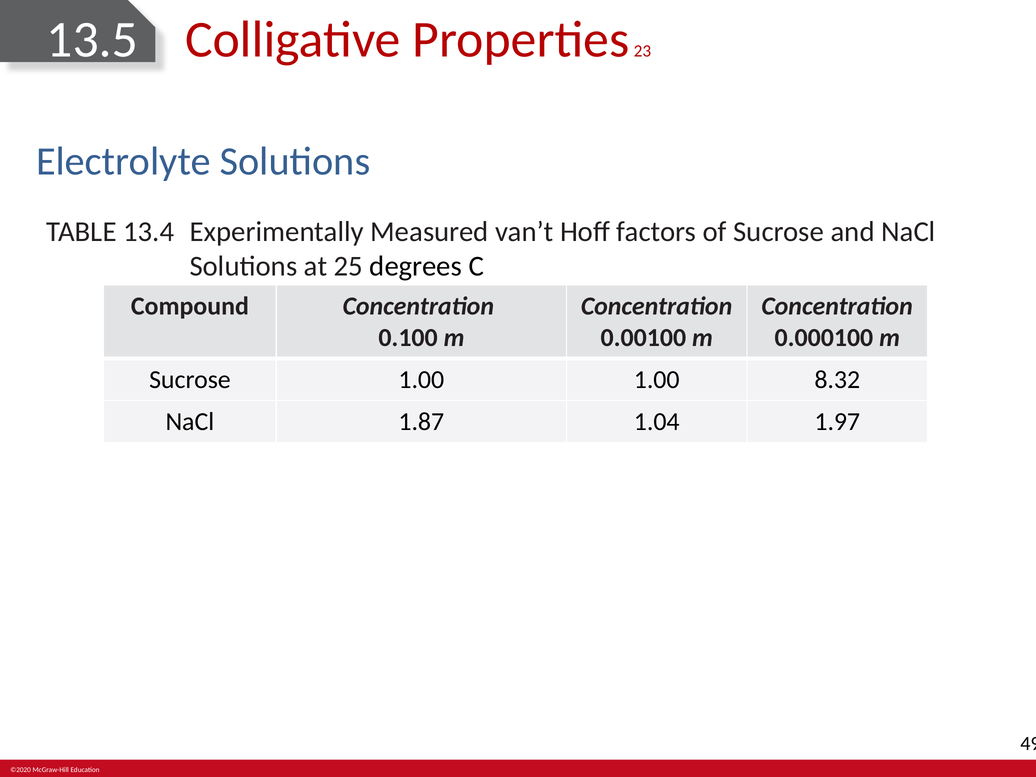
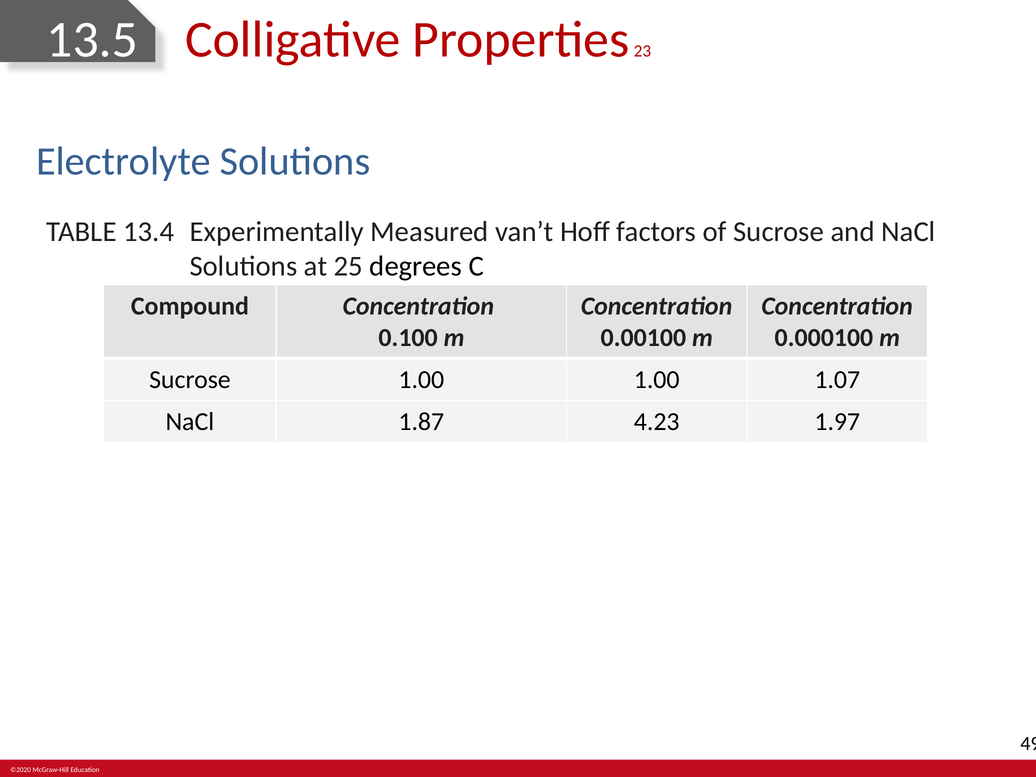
8.32: 8.32 -> 1.07
1.04: 1.04 -> 4.23
